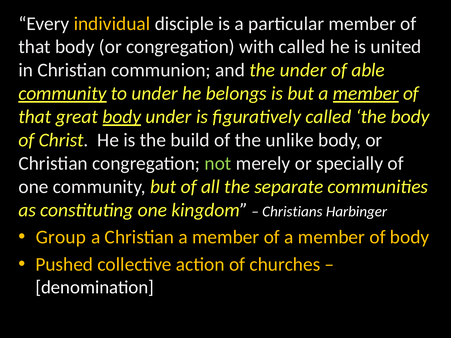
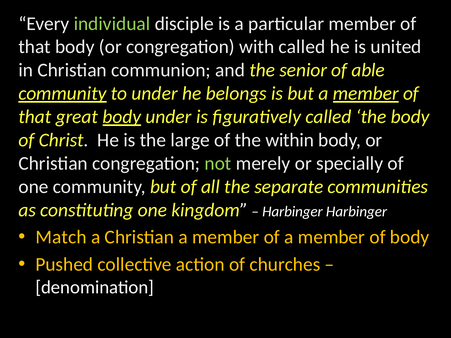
individual colour: yellow -> light green
the under: under -> senior
build: build -> large
unlike: unlike -> within
Christians at (292, 212): Christians -> Harbinger
Group: Group -> Match
